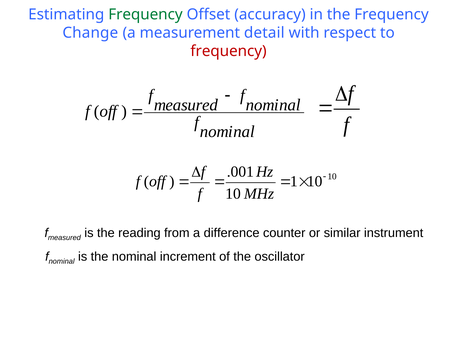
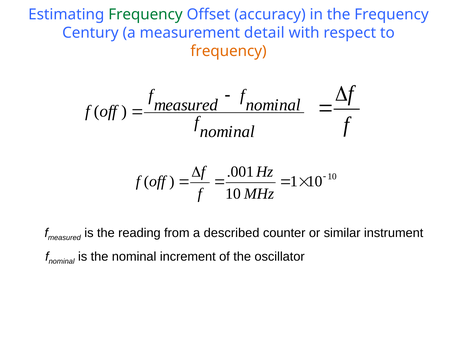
Change: Change -> Century
frequency at (228, 51) colour: red -> orange
difference: difference -> described
